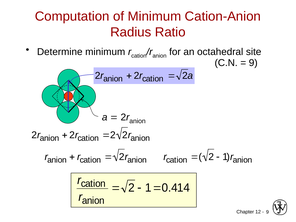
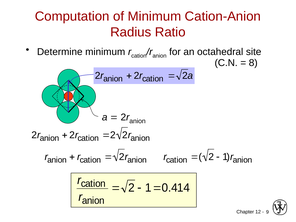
9 at (253, 63): 9 -> 8
